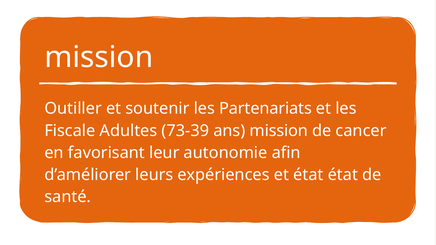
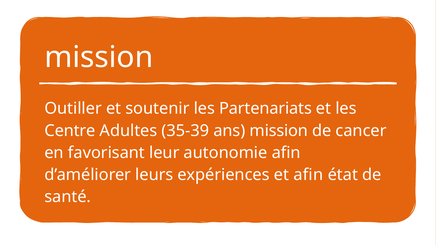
Fiscale: Fiscale -> Centre
73-39: 73-39 -> 35-39
et état: état -> afin
